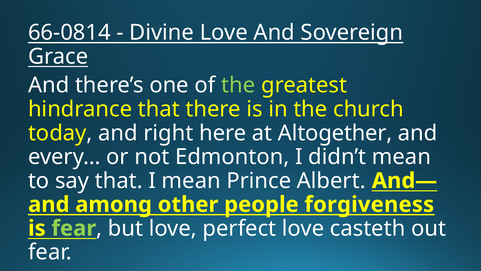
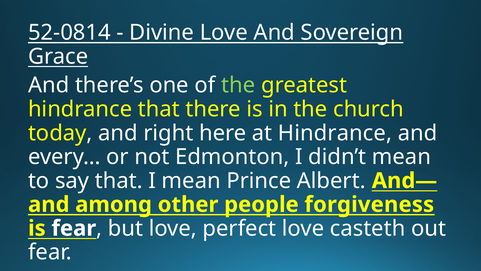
66-0814: 66-0814 -> 52-0814
at Altogether: Altogether -> Hindrance
fear at (74, 228) colour: light green -> white
